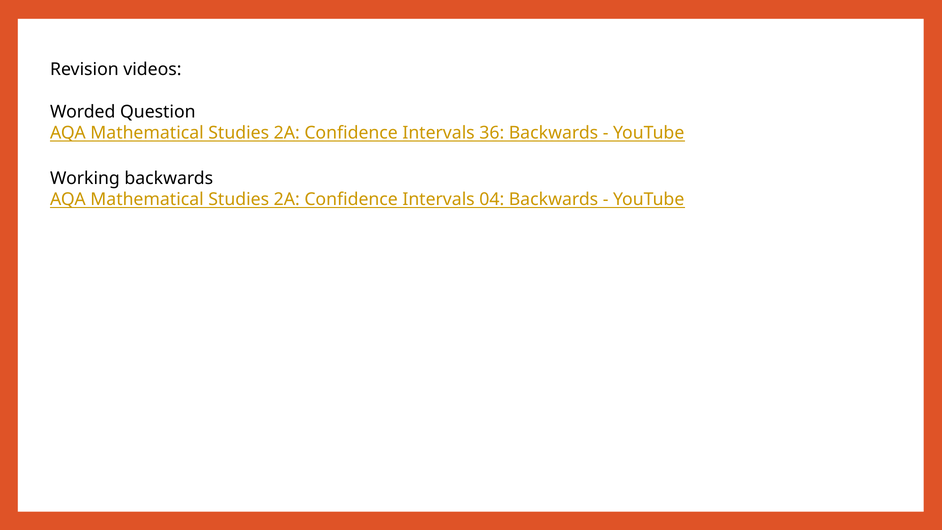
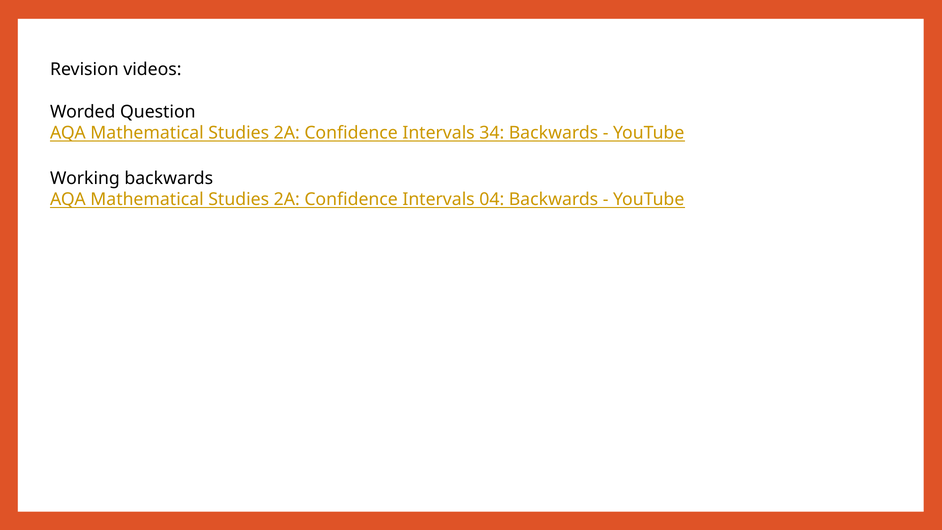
36: 36 -> 34
